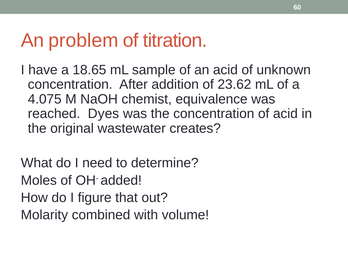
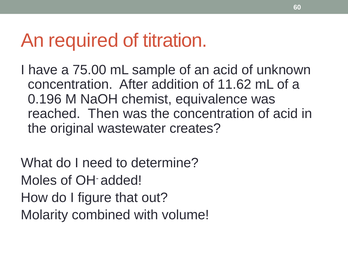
problem: problem -> required
18.65: 18.65 -> 75.00
23.62: 23.62 -> 11.62
4.075: 4.075 -> 0.196
Dyes: Dyes -> Then
